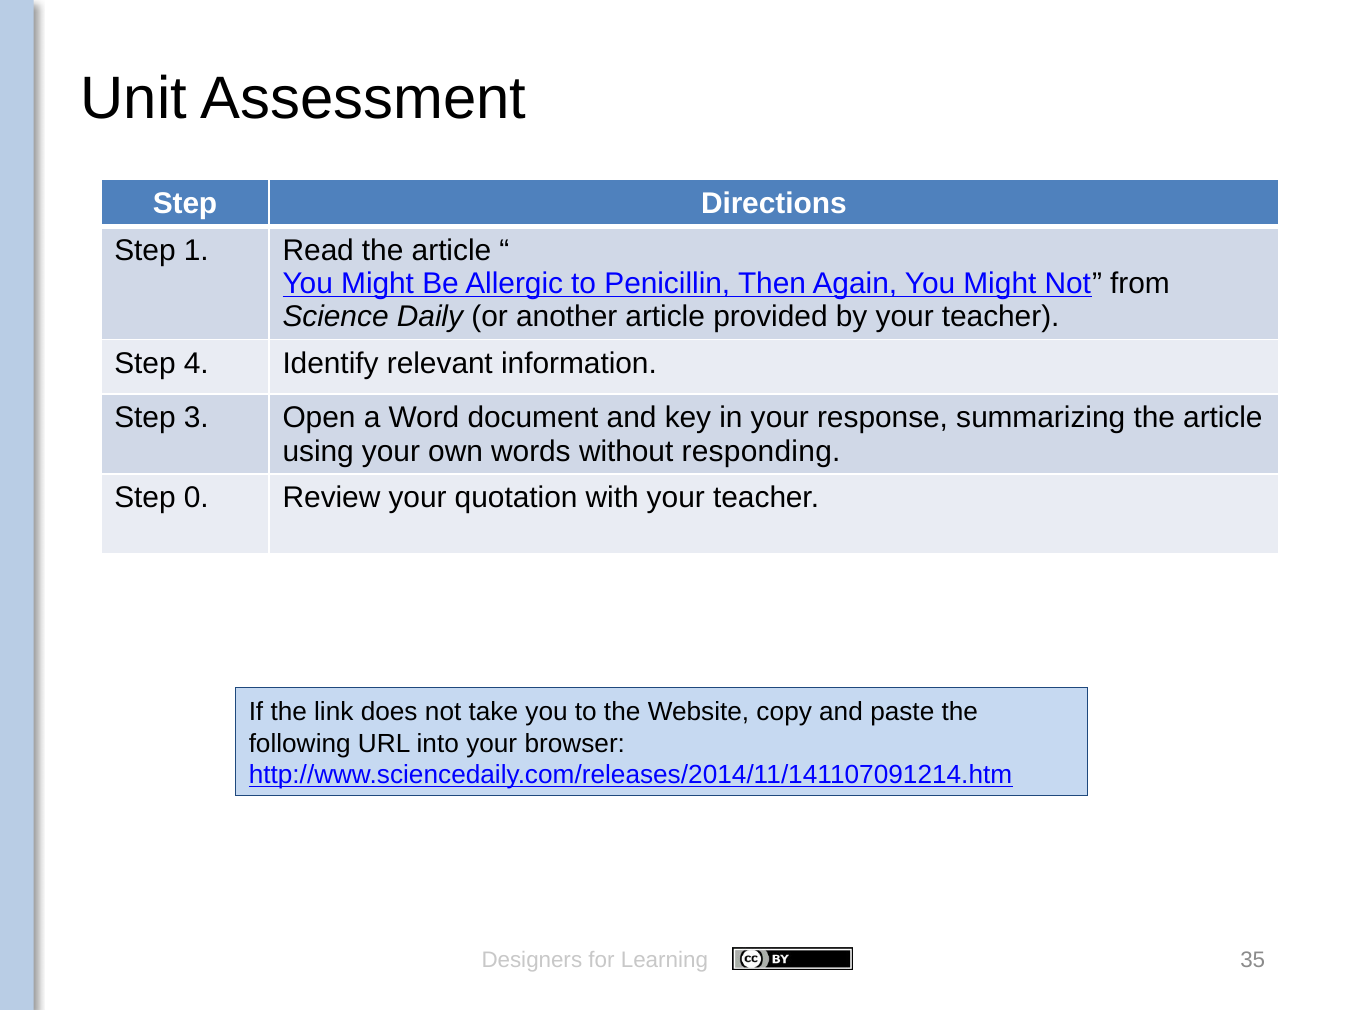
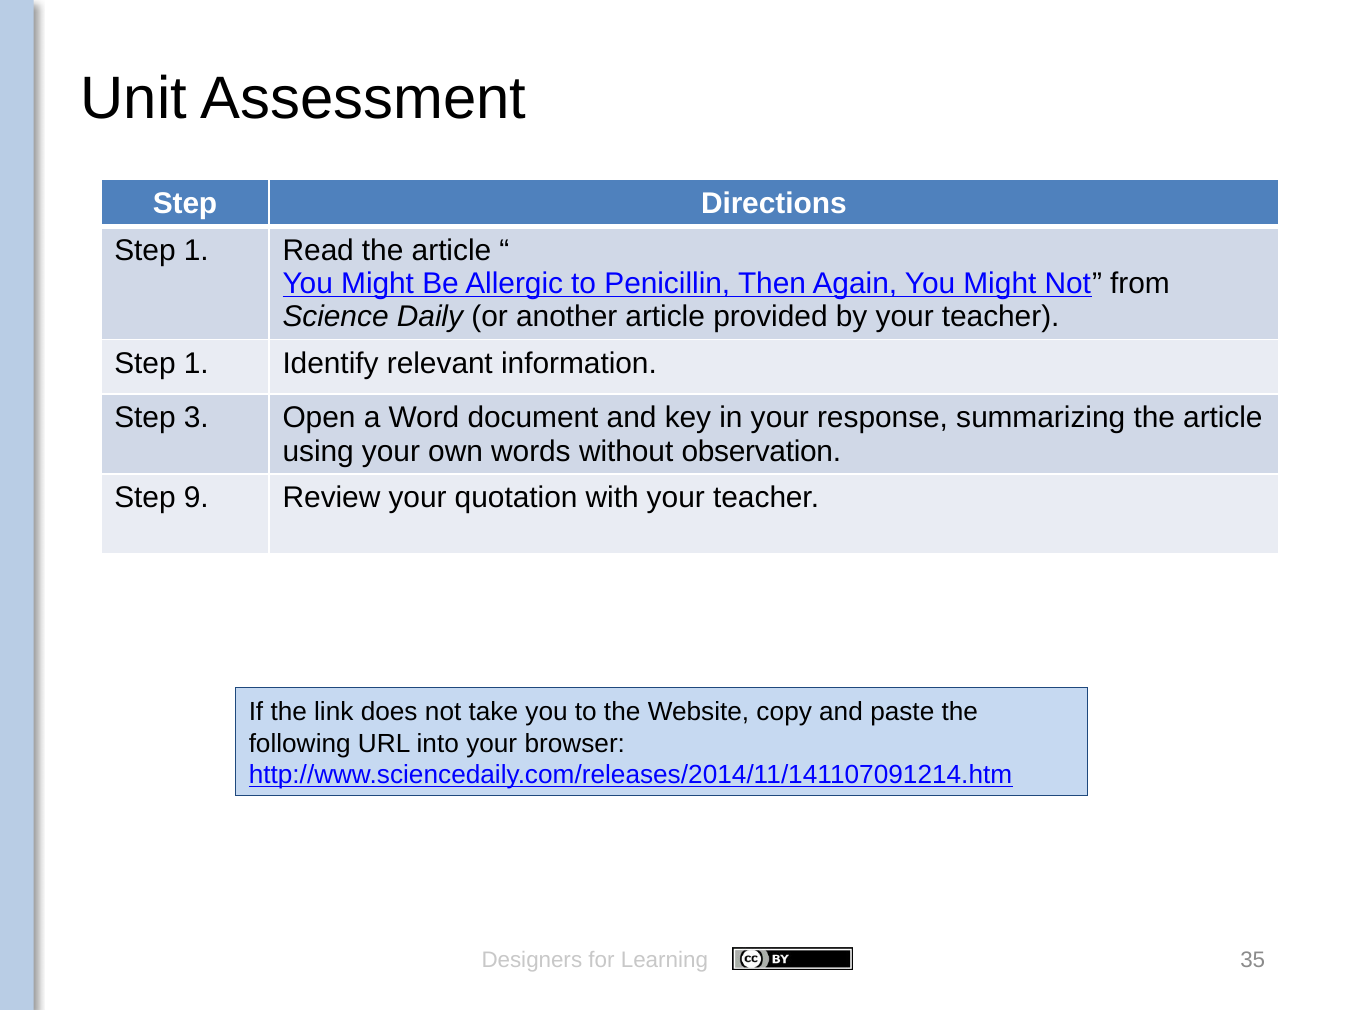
4 at (196, 363): 4 -> 1
responding: responding -> observation
0: 0 -> 9
